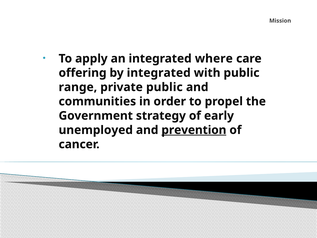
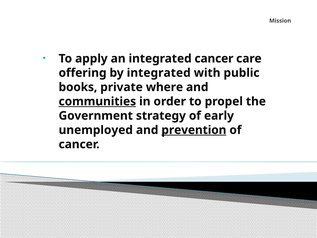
integrated where: where -> cancer
range: range -> books
private public: public -> where
communities underline: none -> present
